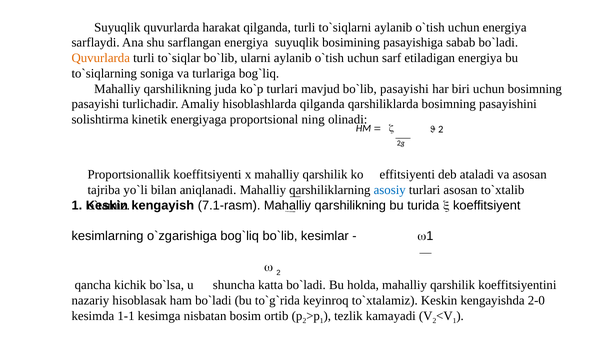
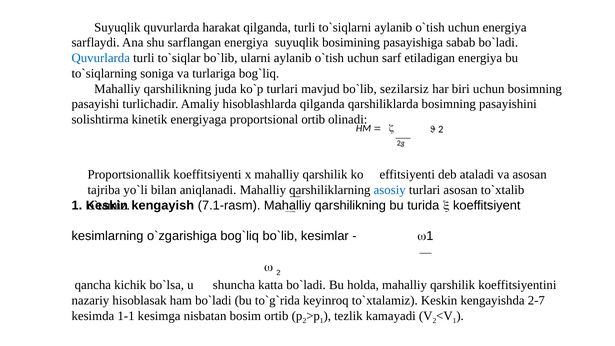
Quvurlarda at (101, 58) colour: orange -> blue
pasayishi at (404, 89): pasayishi -> sezilarsiz
proportsional ning: ning -> ortib
2-0: 2-0 -> 2-7
